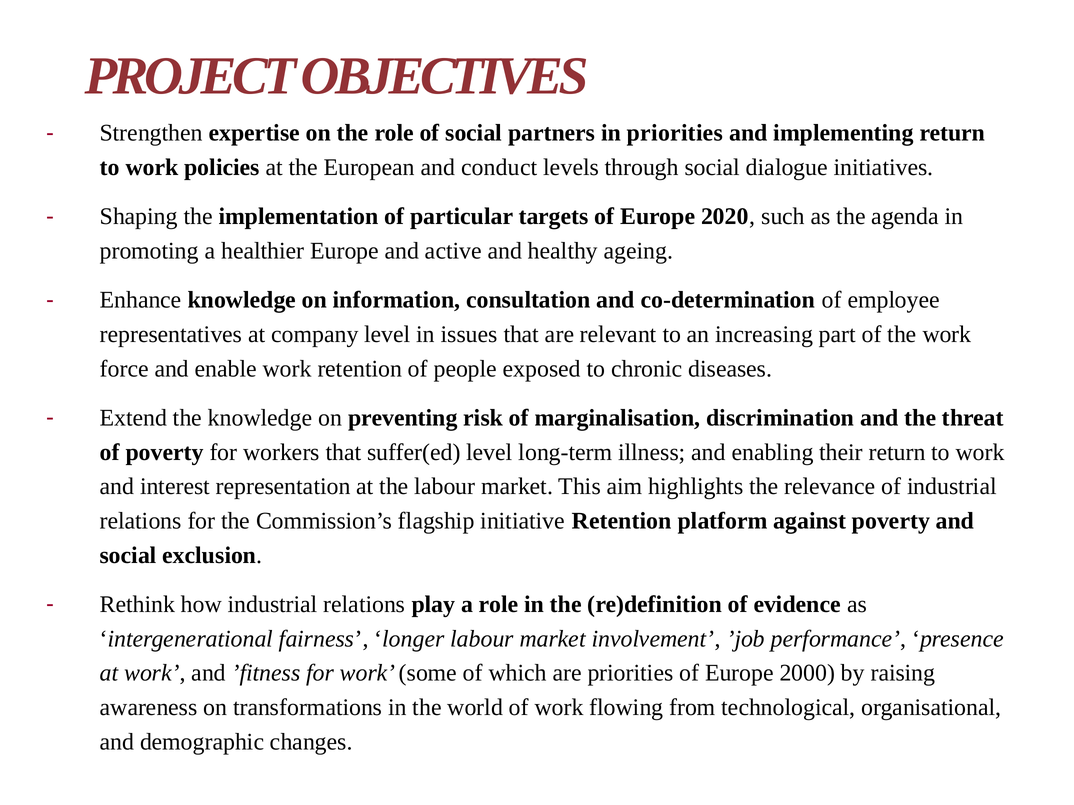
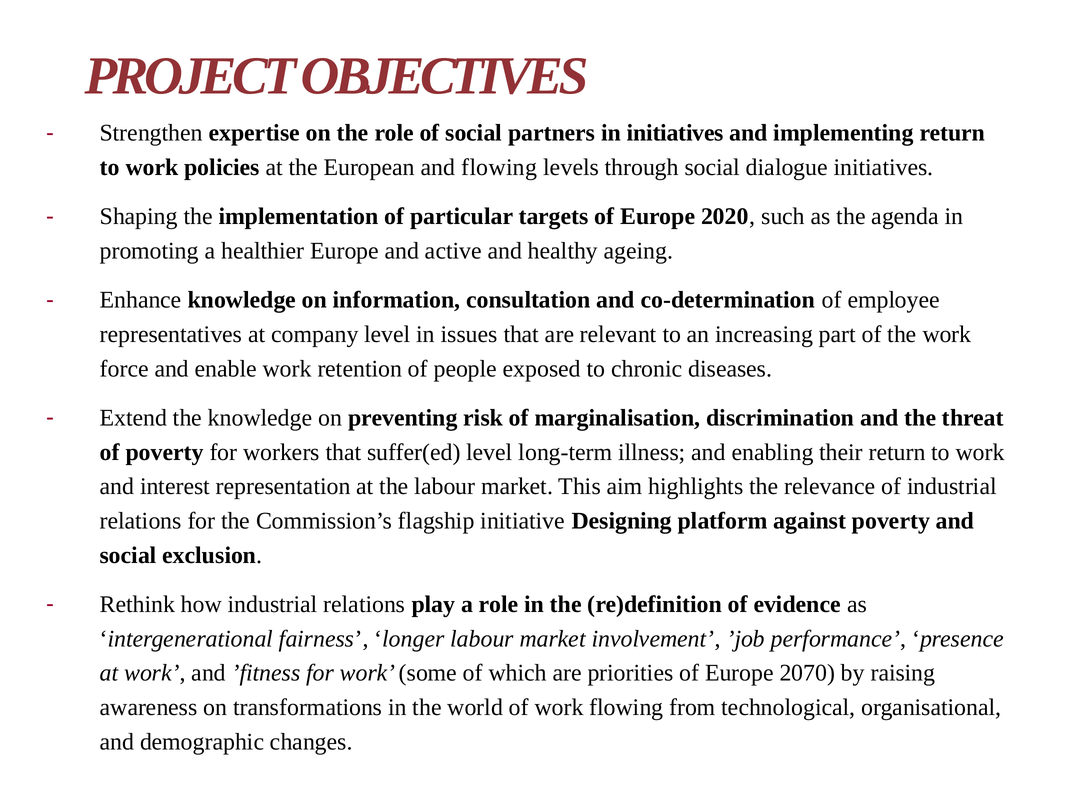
in priorities: priorities -> initiatives
and conduct: conduct -> flowing
initiative Retention: Retention -> Designing
2000: 2000 -> 2070
